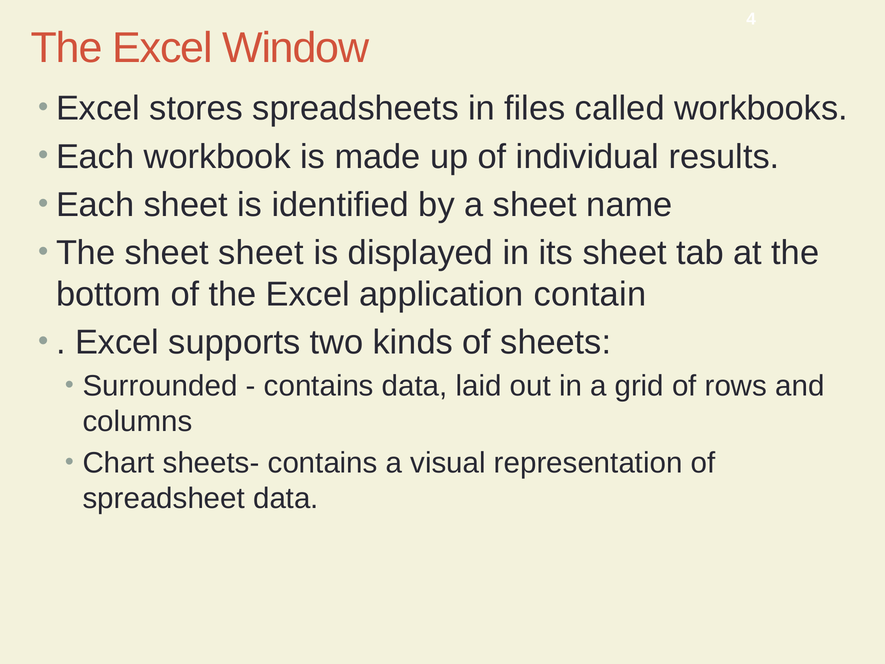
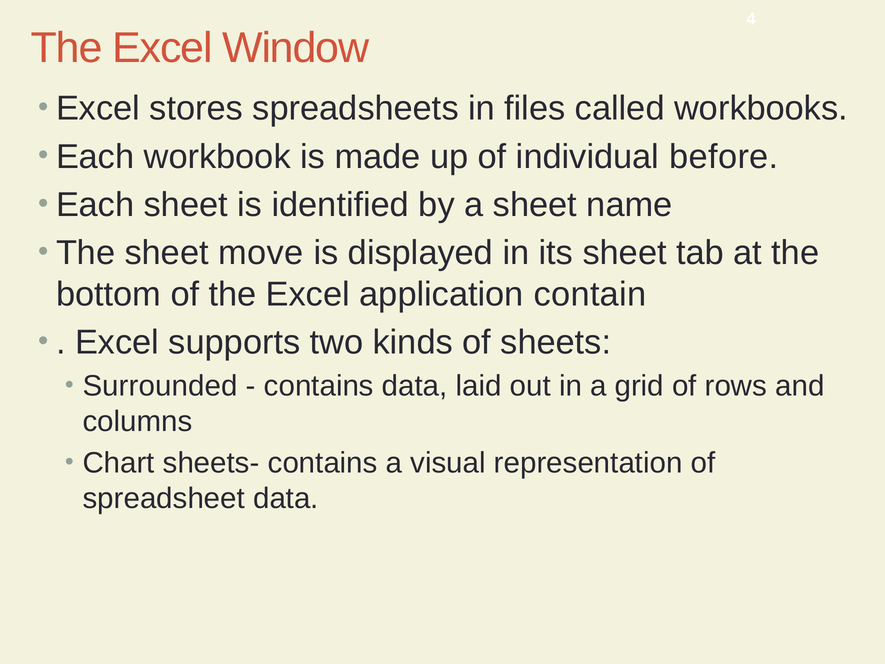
results: results -> before
sheet sheet: sheet -> move
